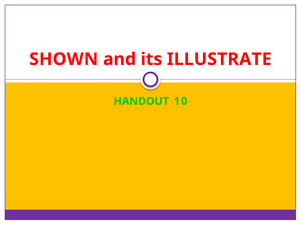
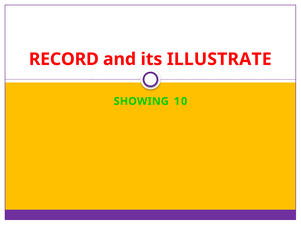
SHOWN: SHOWN -> RECORD
HANDOUT: HANDOUT -> SHOWING
